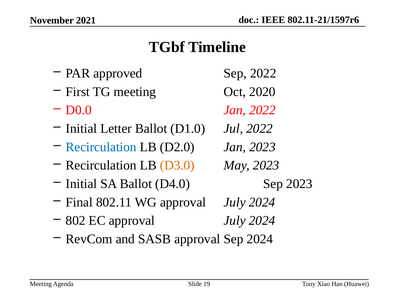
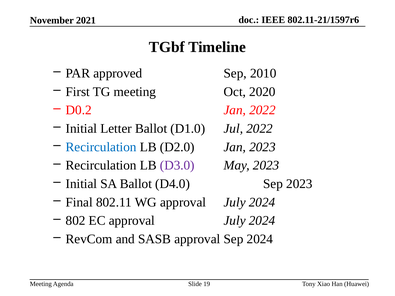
Sep 2022: 2022 -> 2010
D0.0: D0.0 -> D0.2
D3.0 colour: orange -> purple
